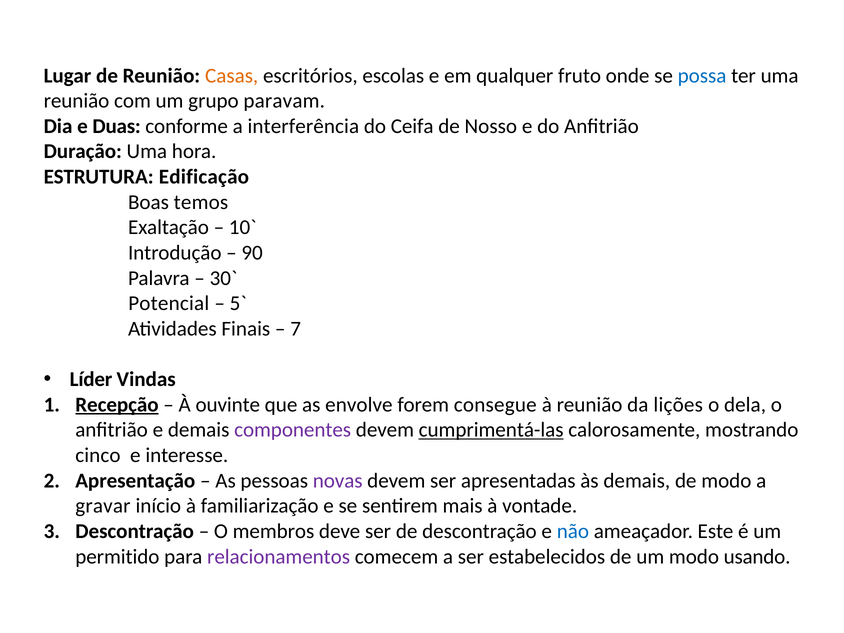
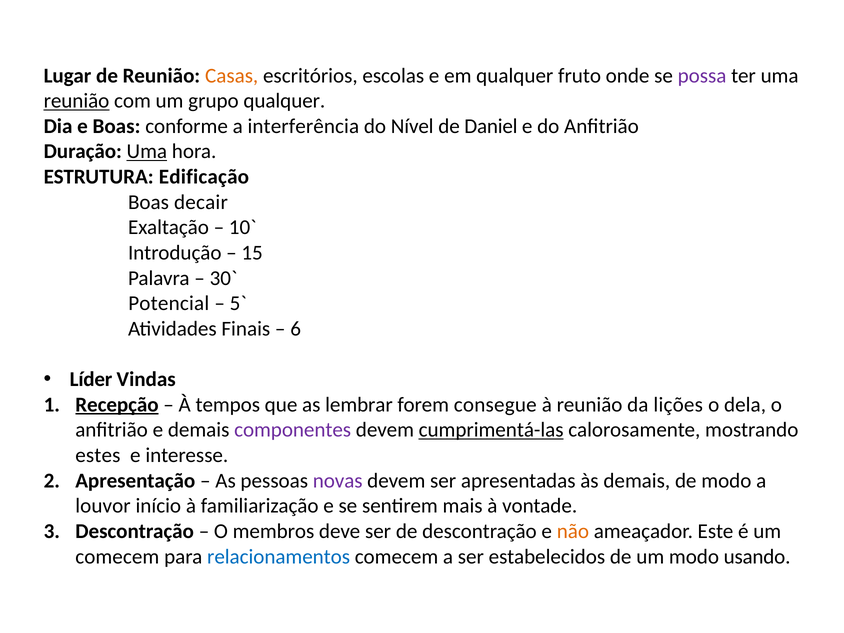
possa colour: blue -> purple
reunião at (76, 101) underline: none -> present
grupo paravam: paravam -> qualquer
e Duas: Duas -> Boas
Ceifa: Ceifa -> Nível
Nosso: Nosso -> Daniel
Uma at (147, 152) underline: none -> present
temos: temos -> decair
90: 90 -> 15
7: 7 -> 6
ouvinte: ouvinte -> tempos
envolve: envolve -> lembrar
cinco: cinco -> estes
gravar: gravar -> louvor
não colour: blue -> orange
permitido at (117, 557): permitido -> comecem
relacionamentos colour: purple -> blue
